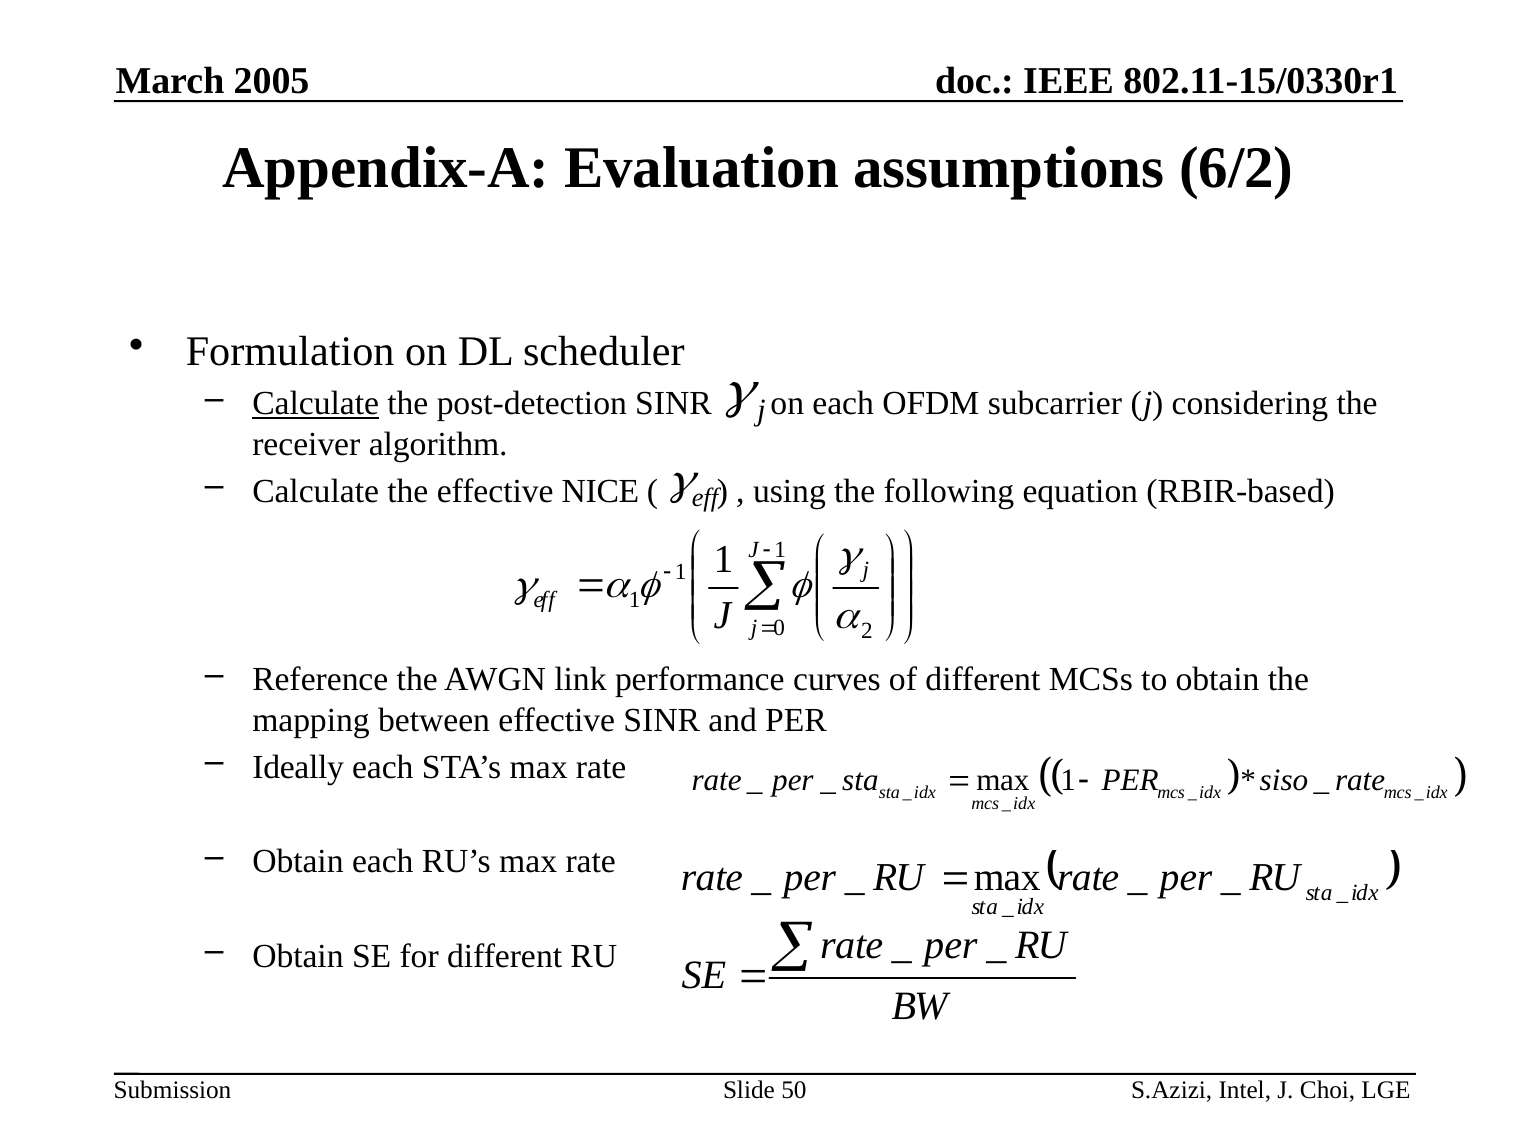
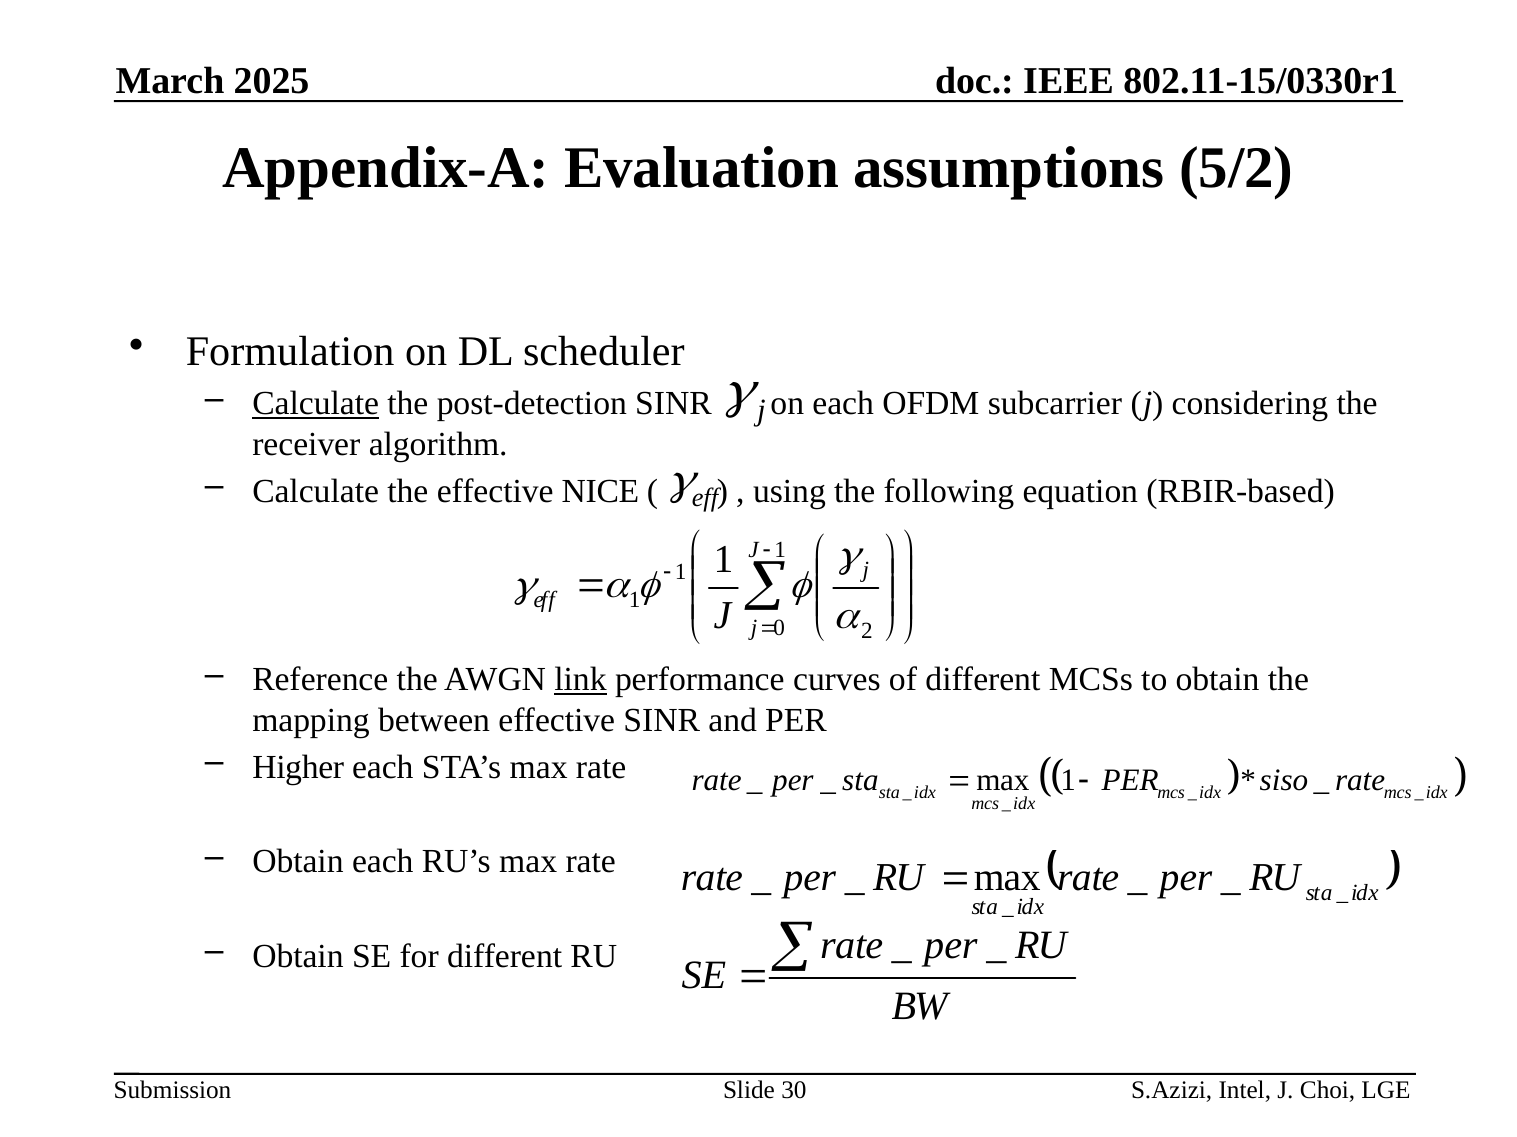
2005: 2005 -> 2025
6/2: 6/2 -> 5/2
link underline: none -> present
Ideally: Ideally -> Higher
50: 50 -> 30
